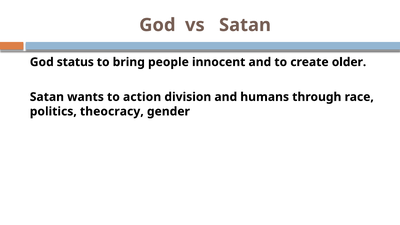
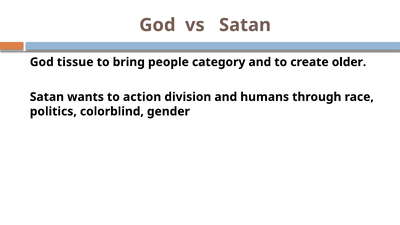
status: status -> tissue
innocent: innocent -> category
theocracy: theocracy -> colorblind
